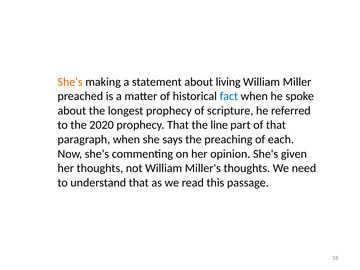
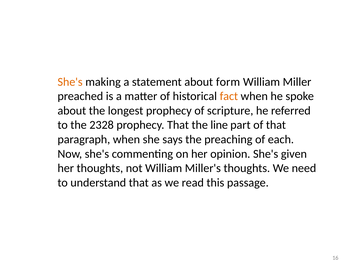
living: living -> form
fact colour: blue -> orange
2020: 2020 -> 2328
